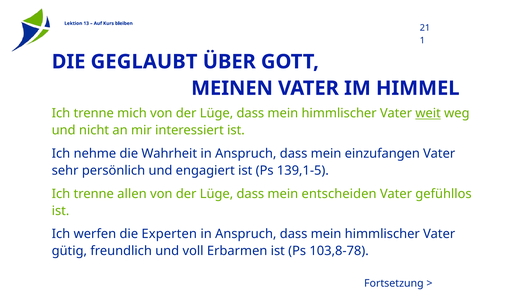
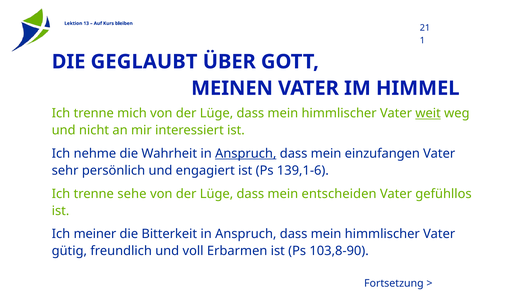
Anspruch at (246, 153) underline: none -> present
139,1-5: 139,1-5 -> 139,1-6
allen: allen -> sehe
werfen: werfen -> meiner
Experten: Experten -> Bitterkeit
103,8-78: 103,8-78 -> 103,8-90
